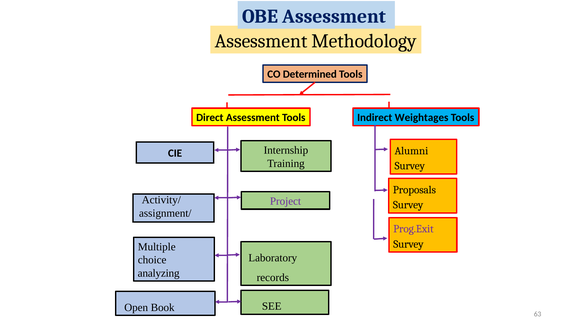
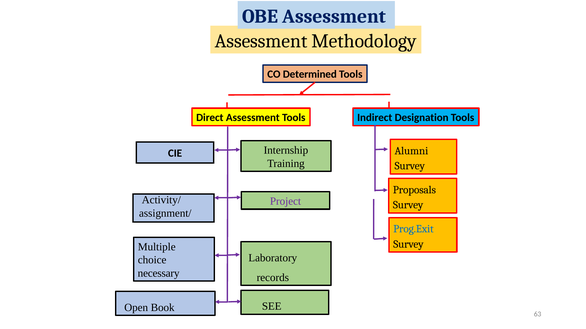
Weightages: Weightages -> Designation
Prog.Exit colour: purple -> blue
analyzing: analyzing -> necessary
